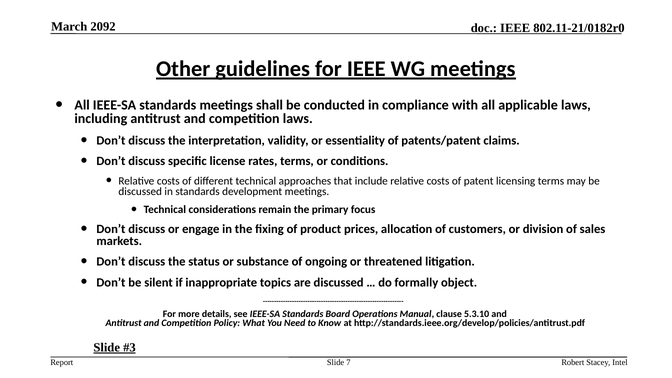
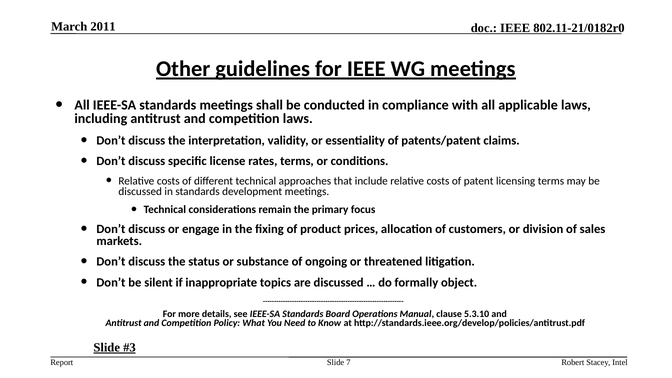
2092: 2092 -> 2011
